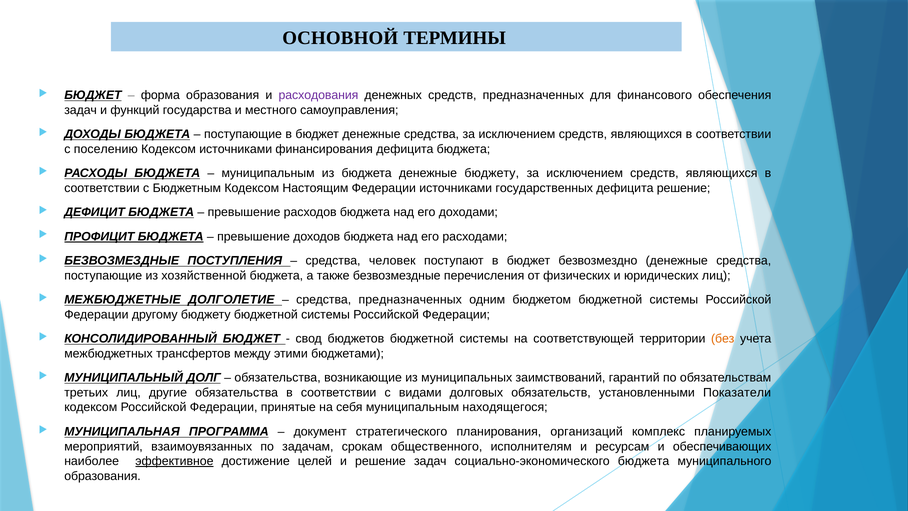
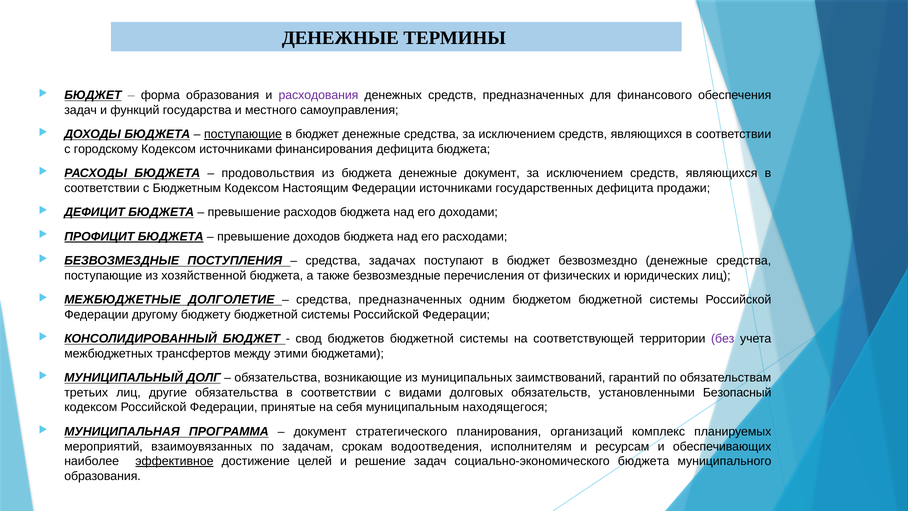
ОСНОВНОЙ at (340, 38): ОСНОВНОЙ -> ДЕНЕЖНЫЕ
поступающие at (243, 134) underline: none -> present
поселению: поселению -> городскому
муниципальным at (268, 173): муниципальным -> продовольствия
денежные бюджету: бюджету -> документ
дефицита решение: решение -> продажи
человек: человек -> задачах
без colour: orange -> purple
Показатели: Показатели -> Безопасный
общественного: общественного -> водоотведения
